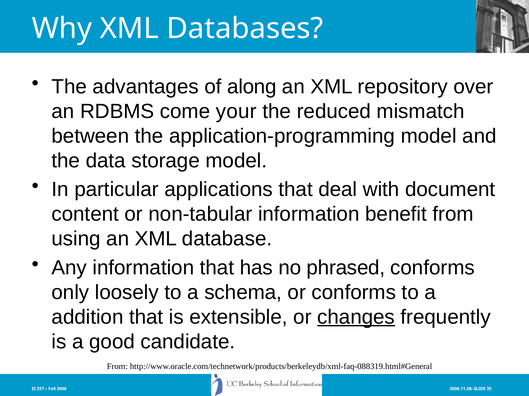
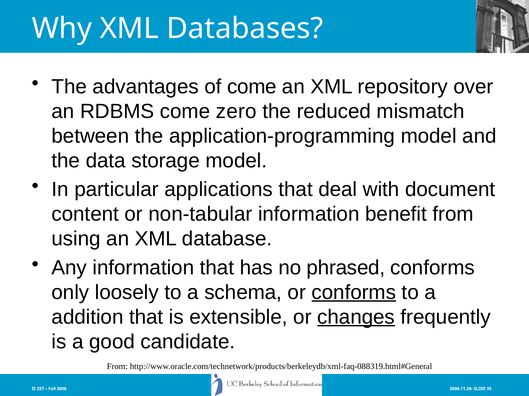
of along: along -> come
your: your -> zero
conforms at (354, 293) underline: none -> present
